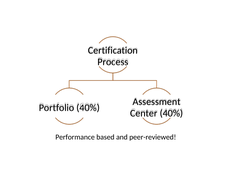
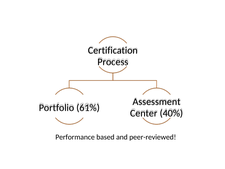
Portfolio 40%: 40% -> 61%
